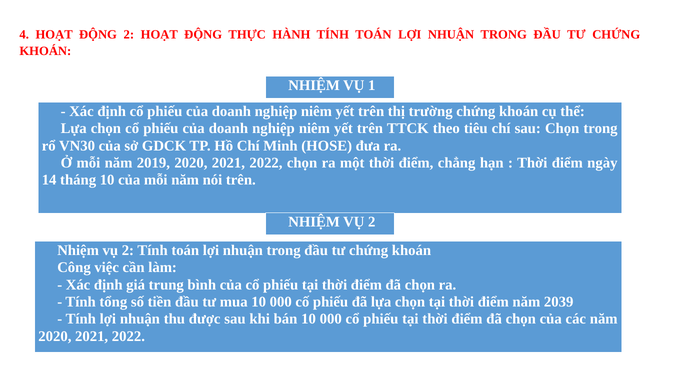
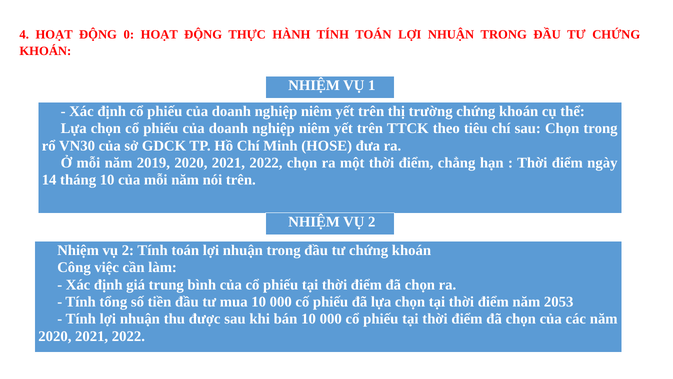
ĐỘNG 2: 2 -> 0
2039: 2039 -> 2053
